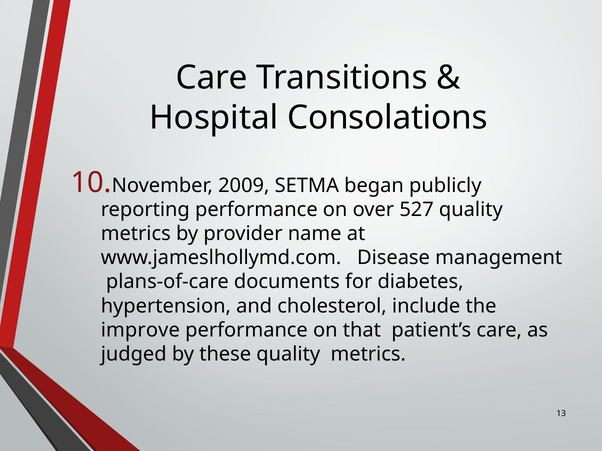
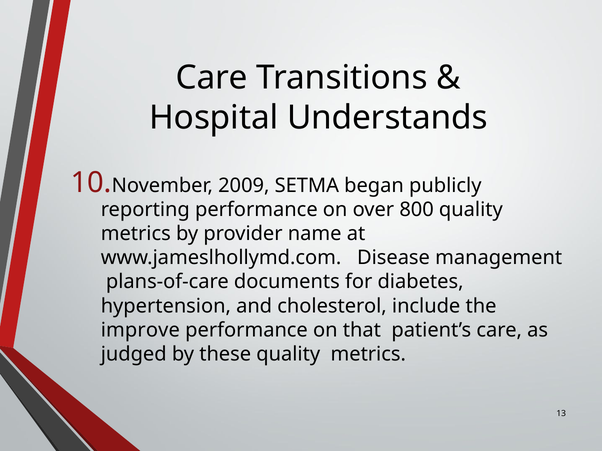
Consolations: Consolations -> Understands
527: 527 -> 800
